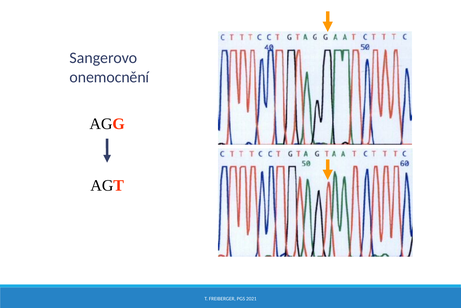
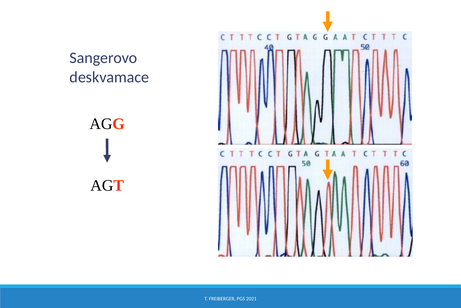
onemocnění: onemocnění -> deskvamace
